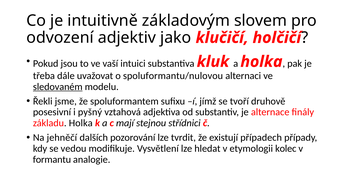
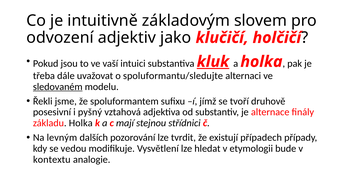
kluk underline: none -> present
spoluformantu/nulovou: spoluformantu/nulovou -> spoluformantu/sledujte
jehněčí: jehněčí -> levným
kolec: kolec -> bude
formantu: formantu -> kontextu
